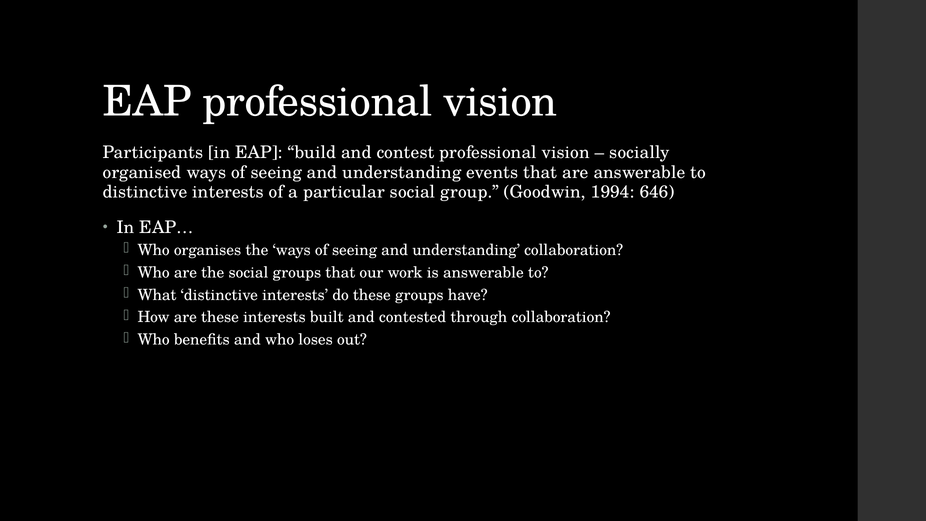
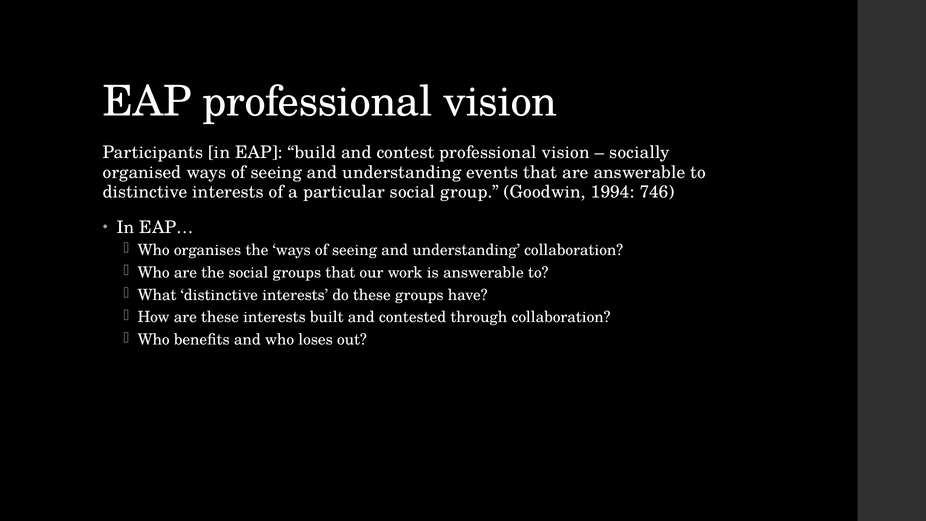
646: 646 -> 746
